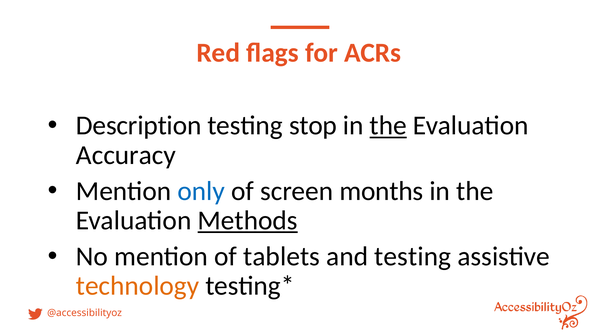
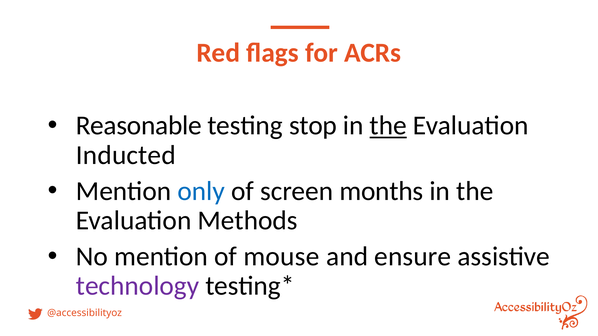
Description: Description -> Reasonable
Accuracy: Accuracy -> Inducted
Methods underline: present -> none
tablets: tablets -> mouse
and testing: testing -> ensure
technology colour: orange -> purple
